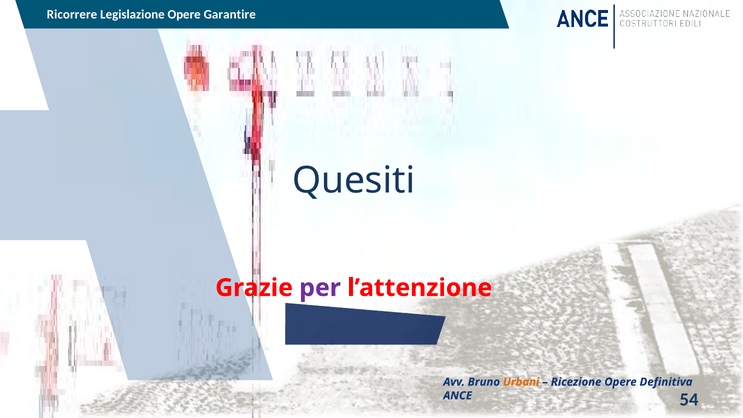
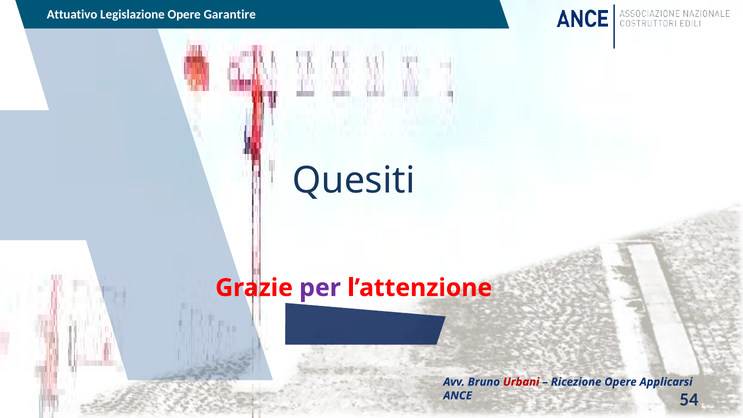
Ricorrere: Ricorrere -> Attuativo
Urbani colour: orange -> red
Definitiva: Definitiva -> Applicarsi
